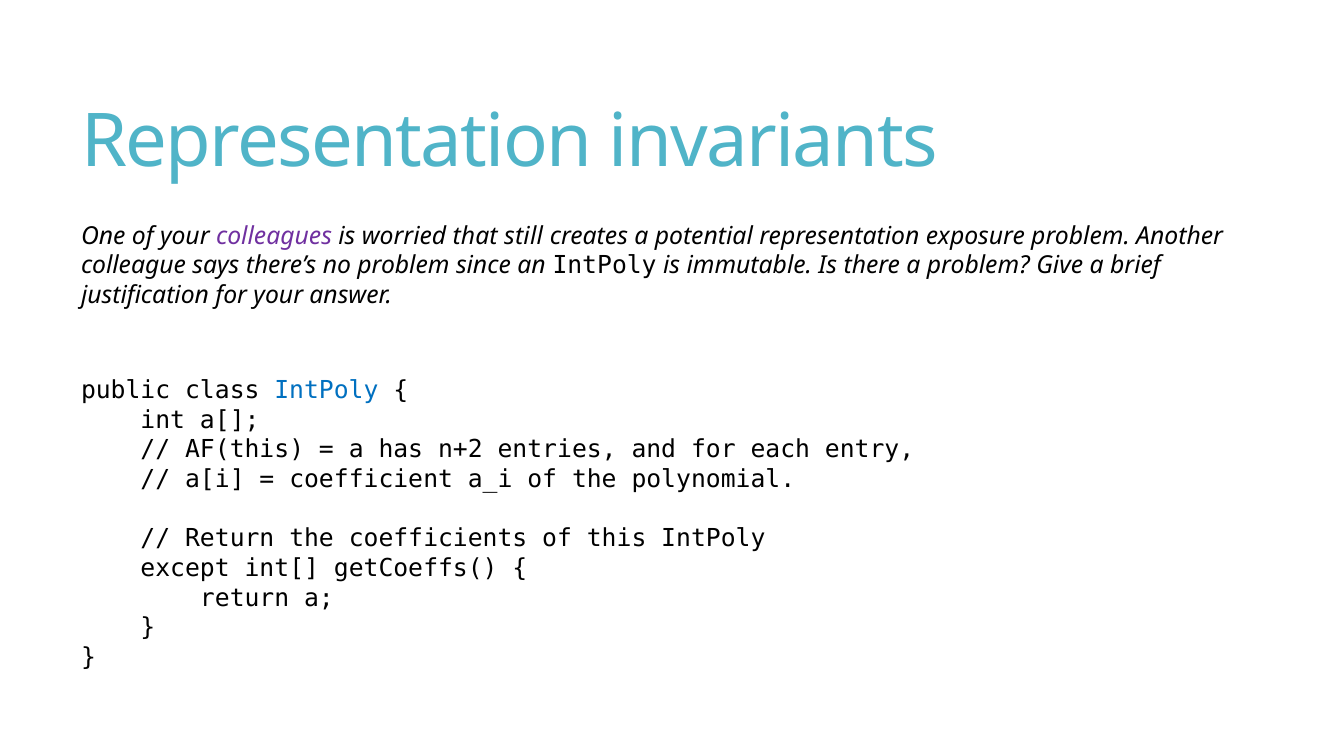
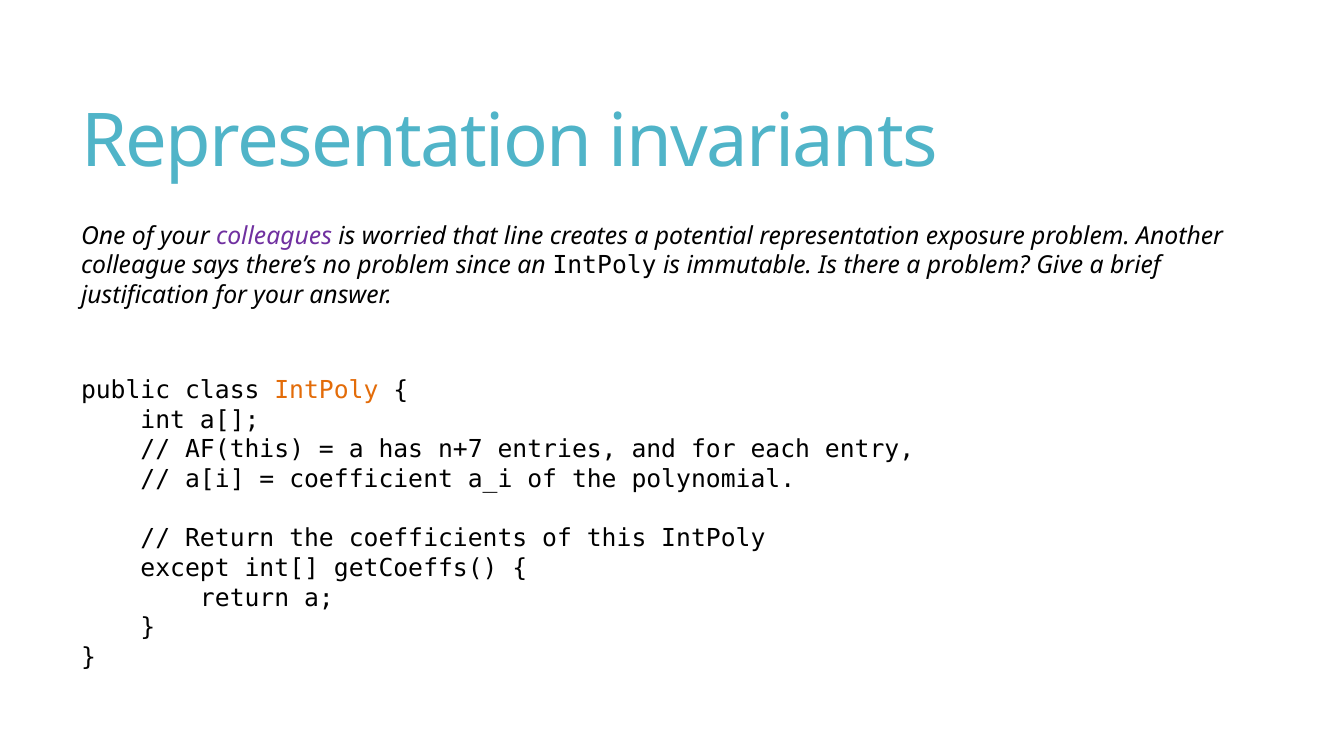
still: still -> line
IntPoly at (326, 390) colour: blue -> orange
n+2: n+2 -> n+7
